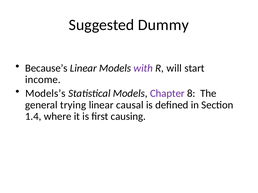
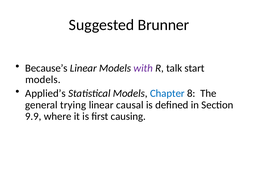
Dummy: Dummy -> Brunner
will: will -> talk
income at (43, 80): income -> models
Models’s: Models’s -> Applied’s
Chapter colour: purple -> blue
1.4: 1.4 -> 9.9
